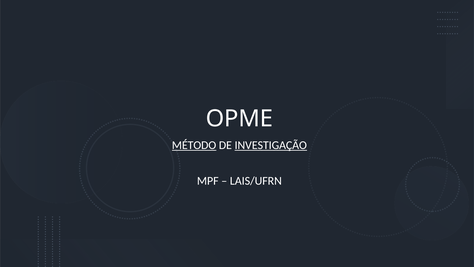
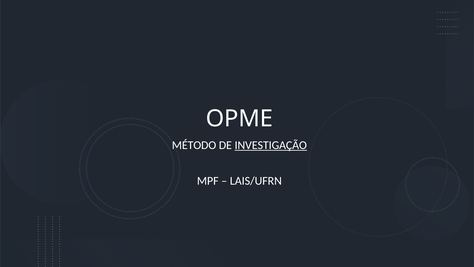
MÉTODO underline: present -> none
